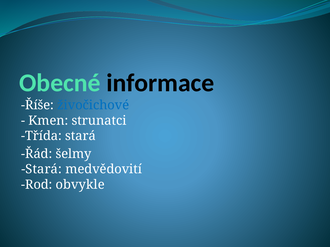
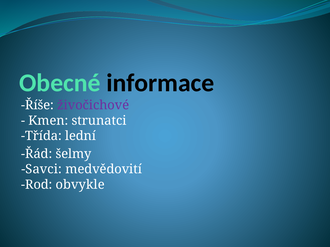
živočichové colour: blue -> purple
Třída stará: stará -> lední
Stará at (42, 170): Stará -> Savci
